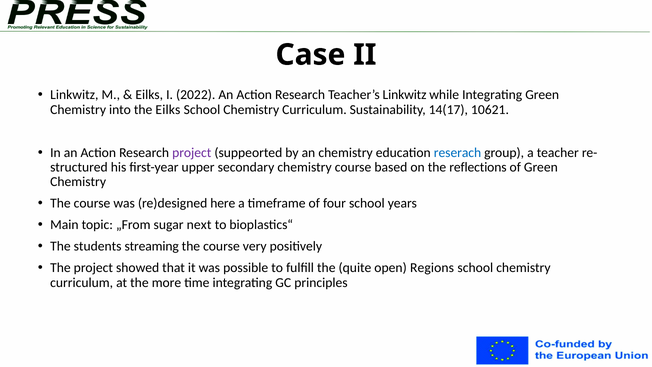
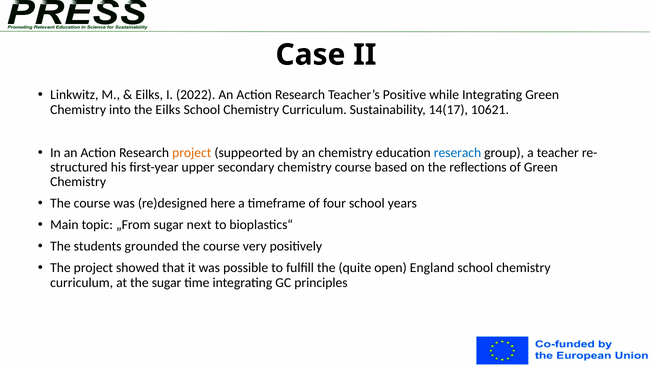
Teacher’s Linkwitz: Linkwitz -> Positive
project at (192, 152) colour: purple -> orange
streaming: streaming -> grounded
Regions: Regions -> England
the more: more -> sugar
